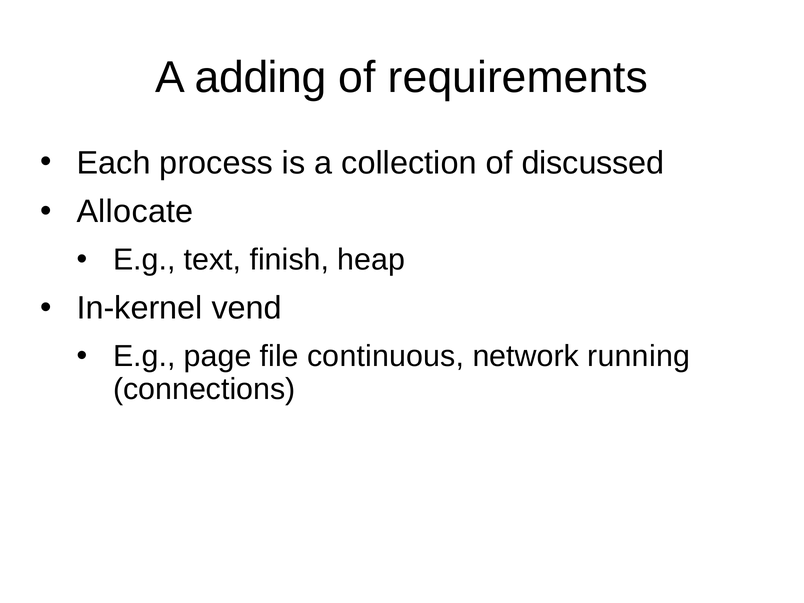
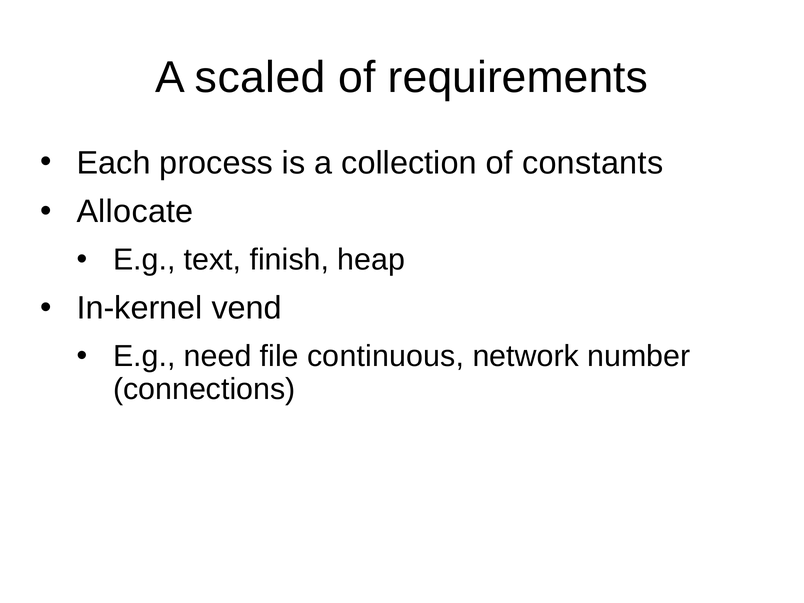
adding: adding -> scaled
discussed: discussed -> constants
page: page -> need
running: running -> number
